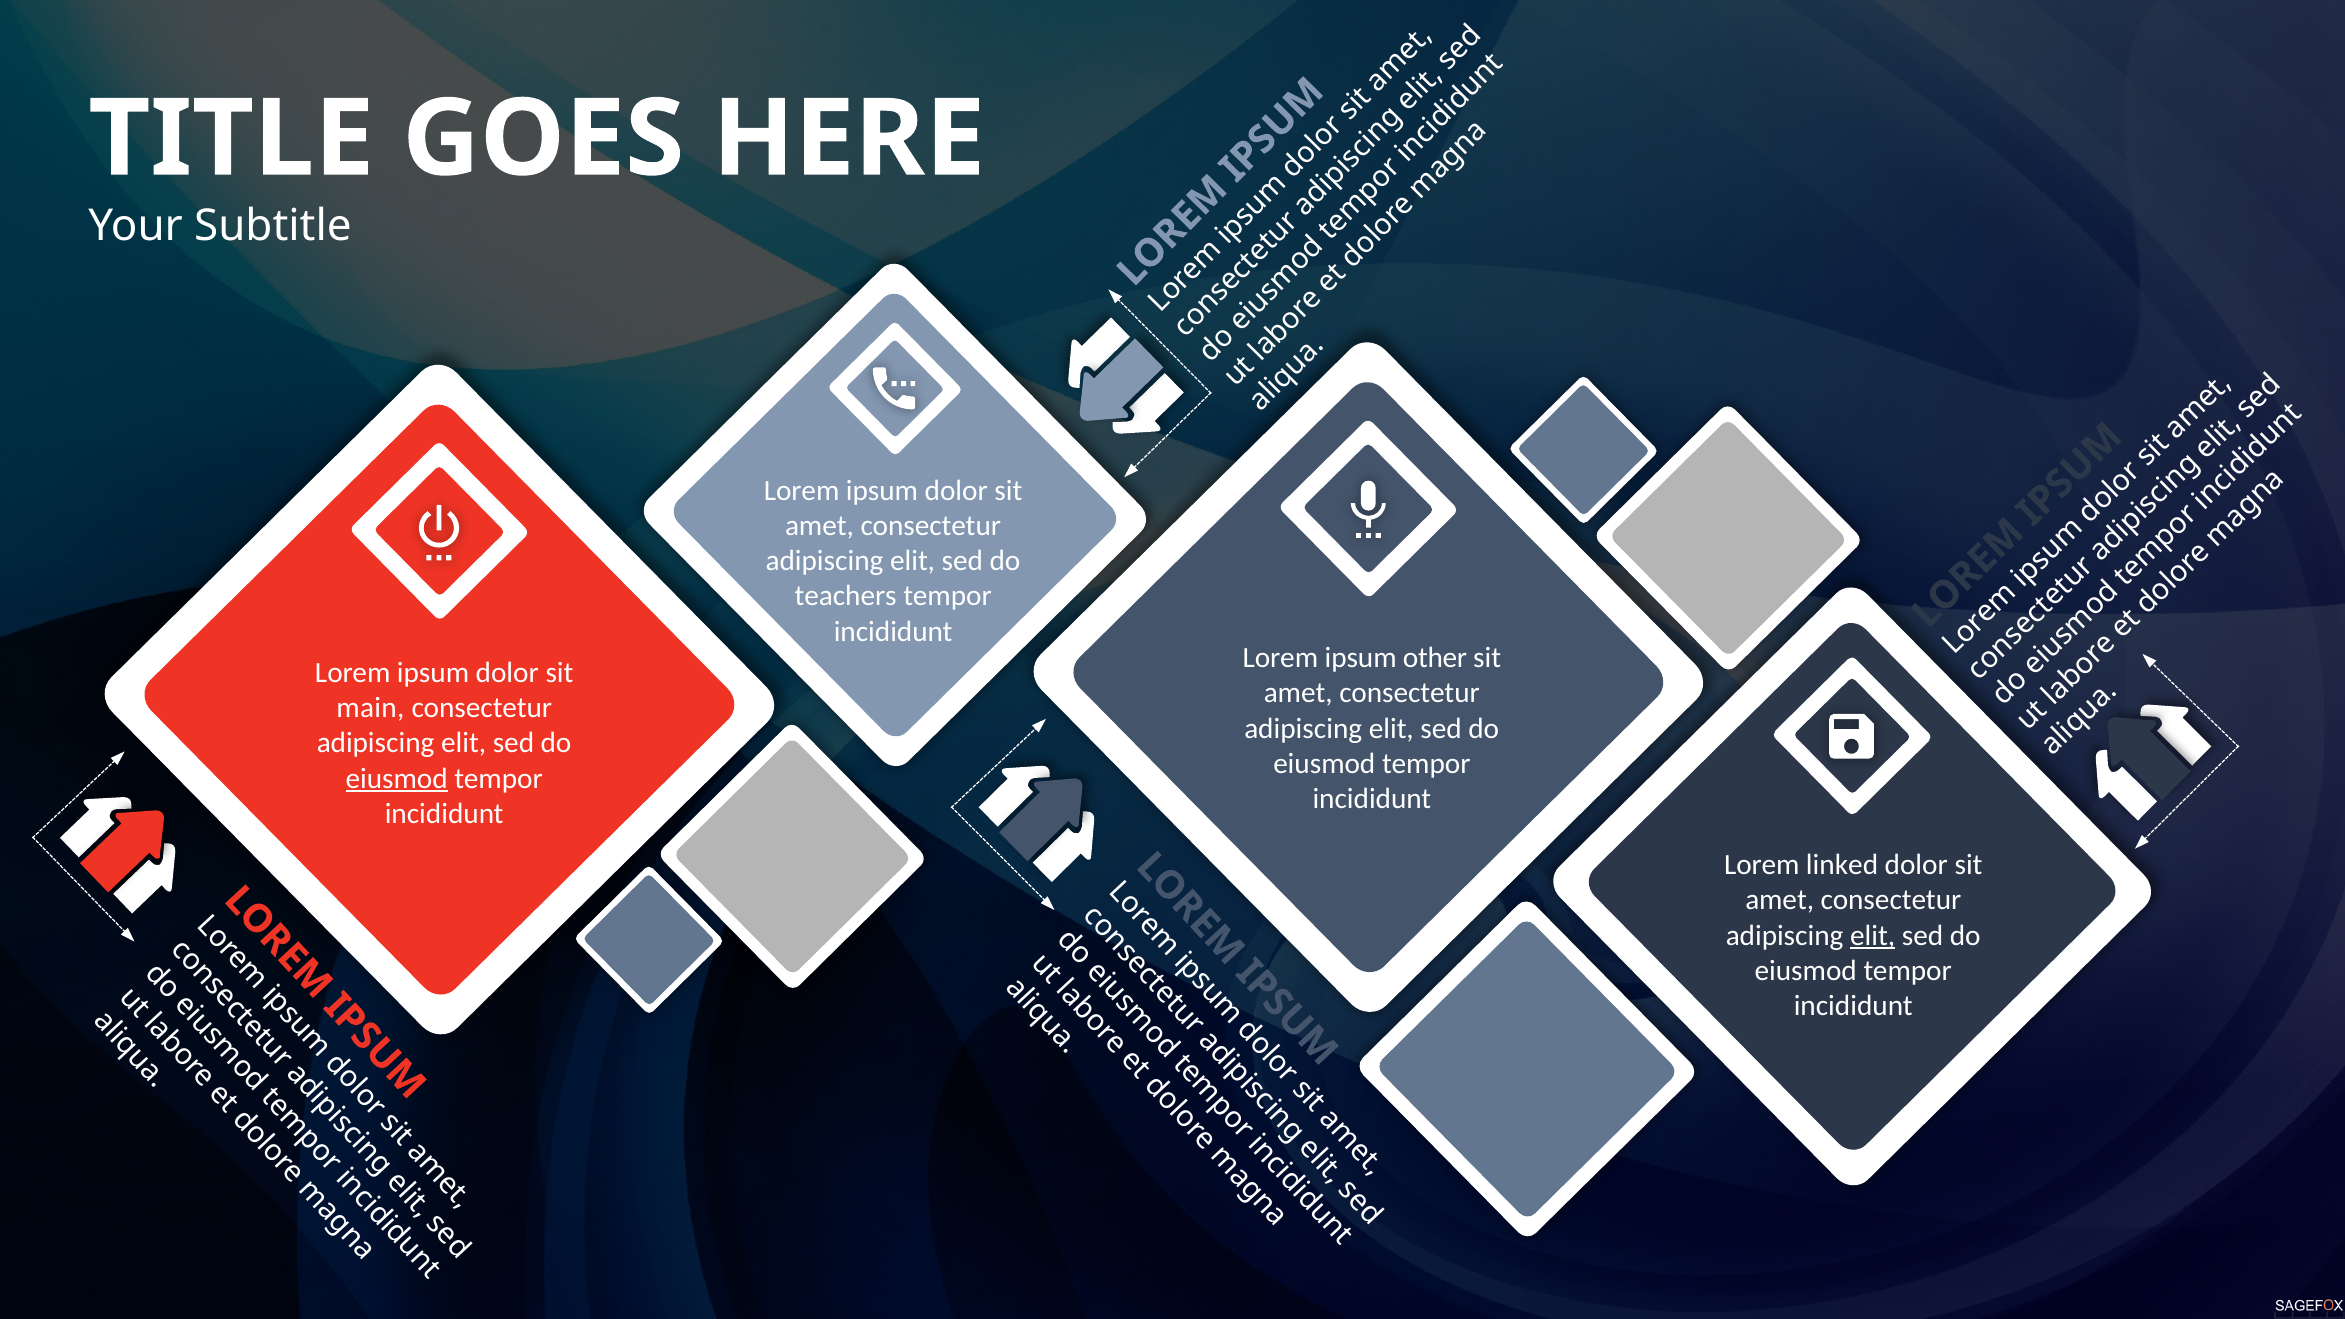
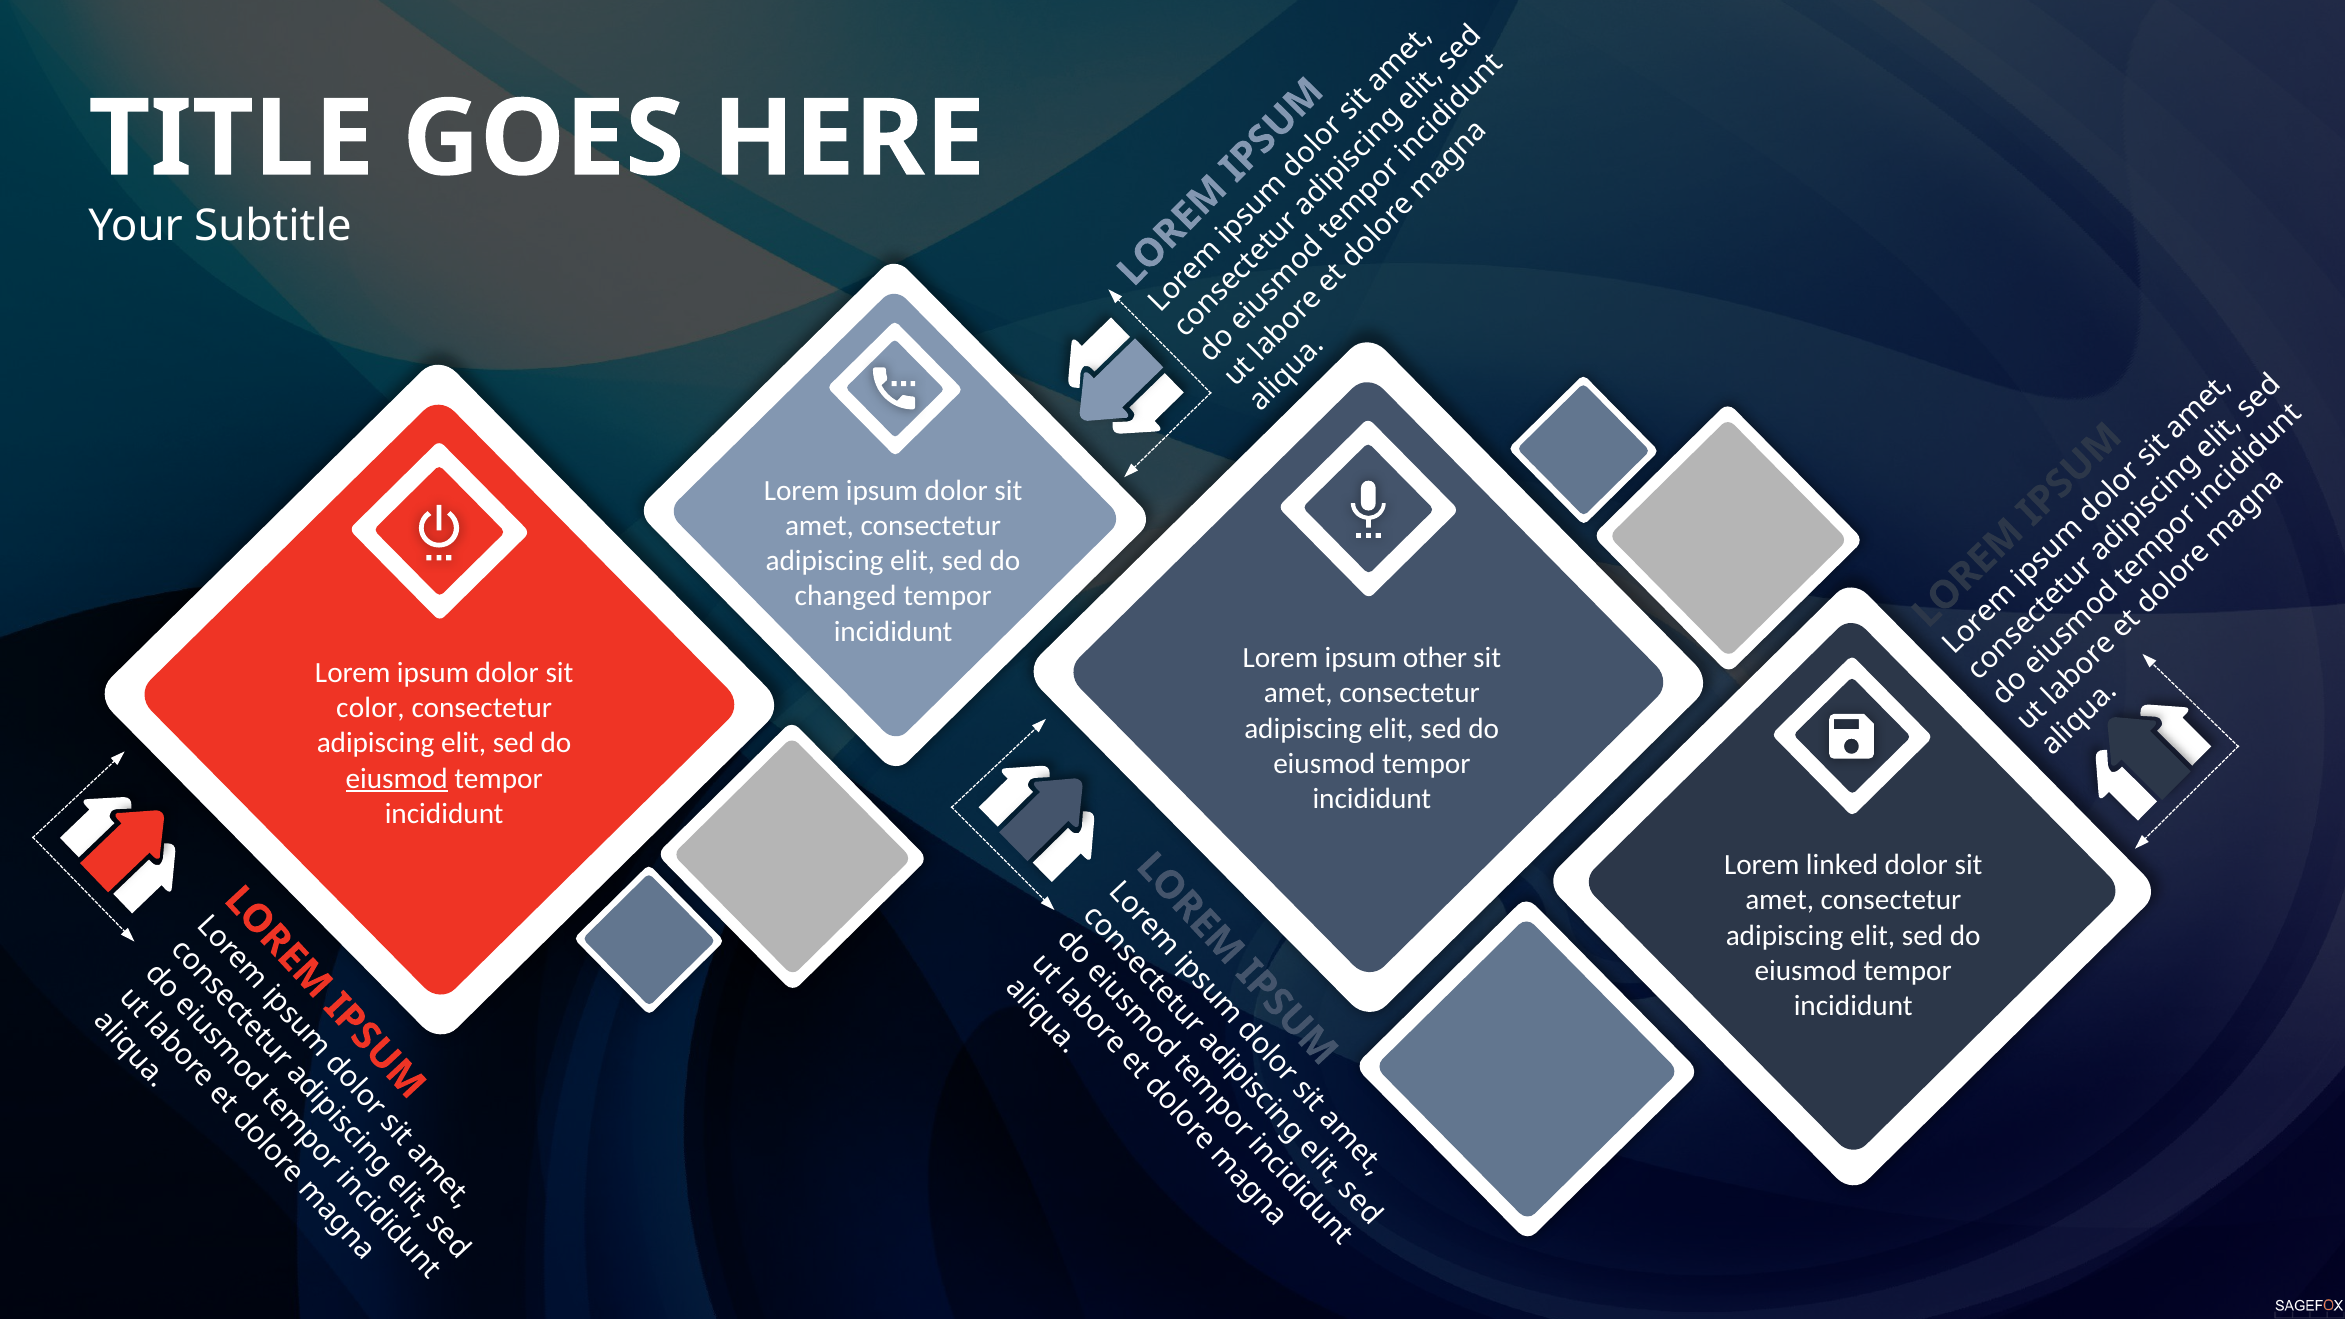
teachers: teachers -> changed
main: main -> color
elit at (1873, 935) underline: present -> none
